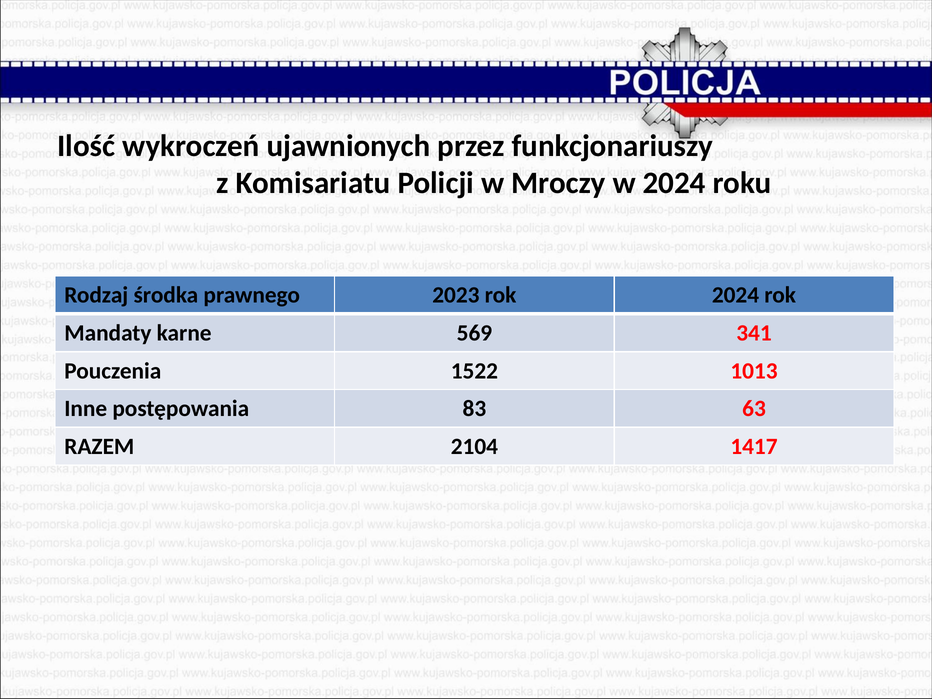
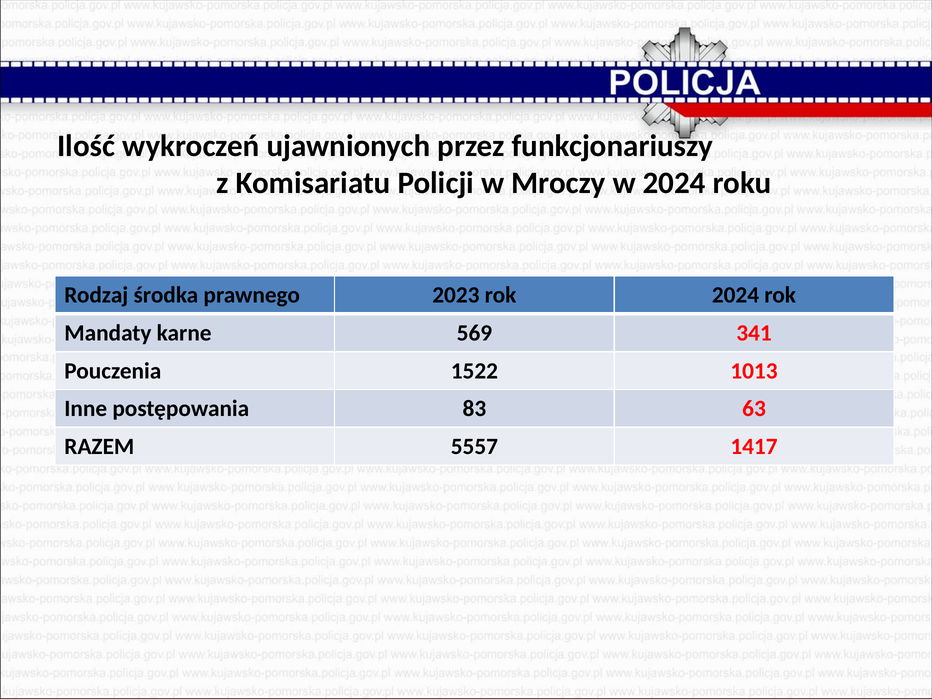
2104: 2104 -> 5557
